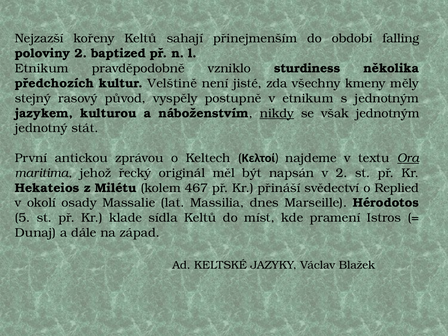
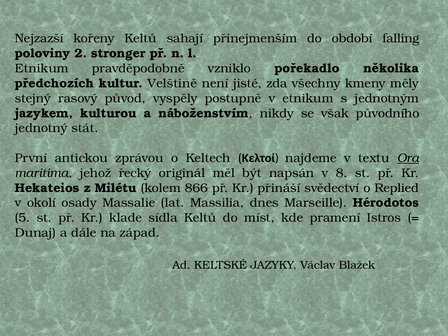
baptized: baptized -> stronger
sturdiness: sturdiness -> pořekadlo
nikdy underline: present -> none
však jednotným: jednotným -> původního
v 2: 2 -> 8
467: 467 -> 866
